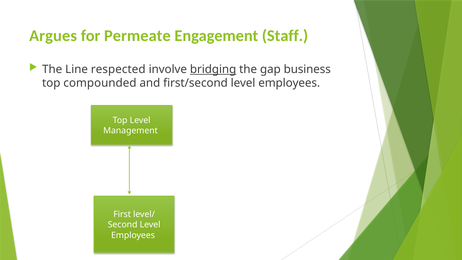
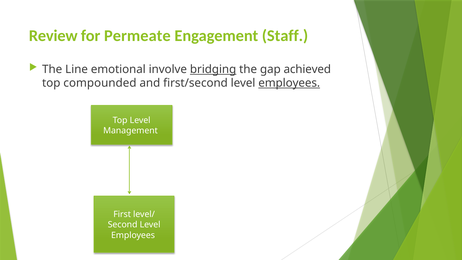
Argues: Argues -> Review
respected: respected -> emotional
business: business -> achieved
employees at (289, 83) underline: none -> present
